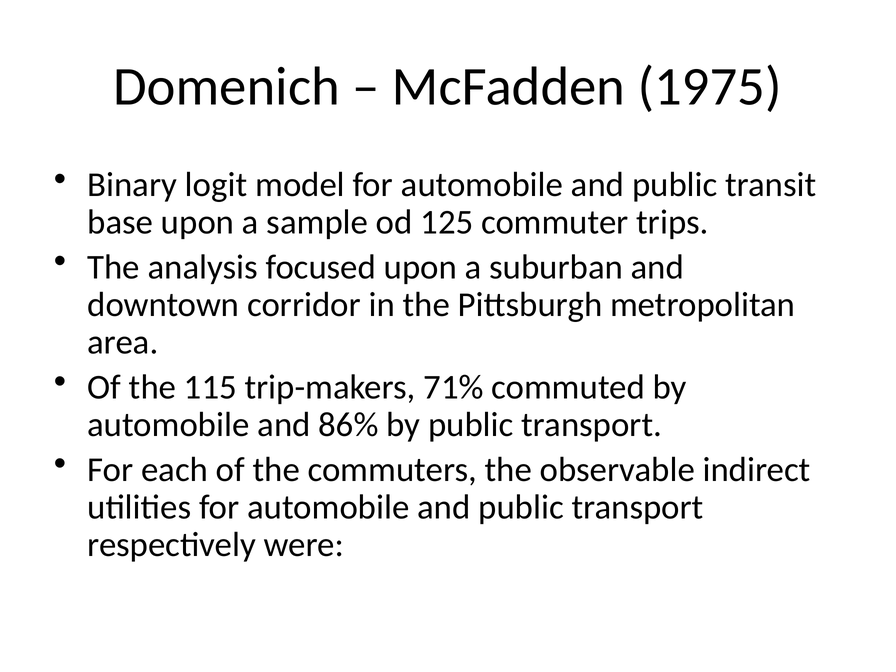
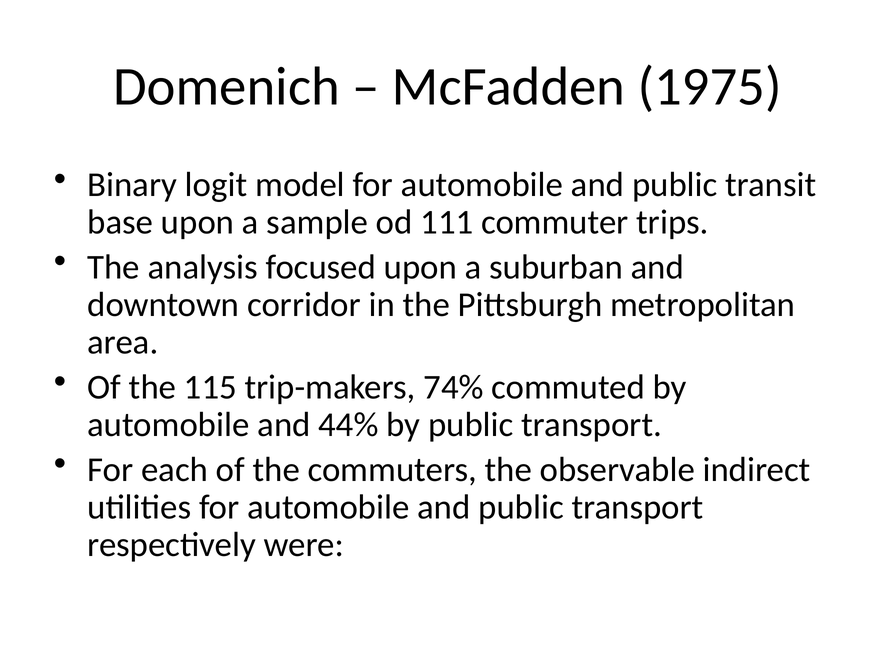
125: 125 -> 111
71%: 71% -> 74%
86%: 86% -> 44%
